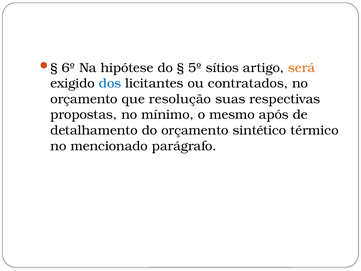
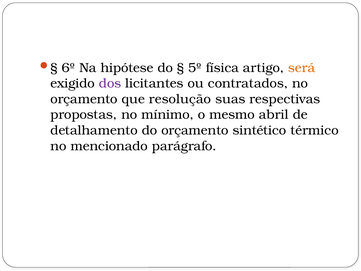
sítios: sítios -> física
dos colour: blue -> purple
após: após -> abril
